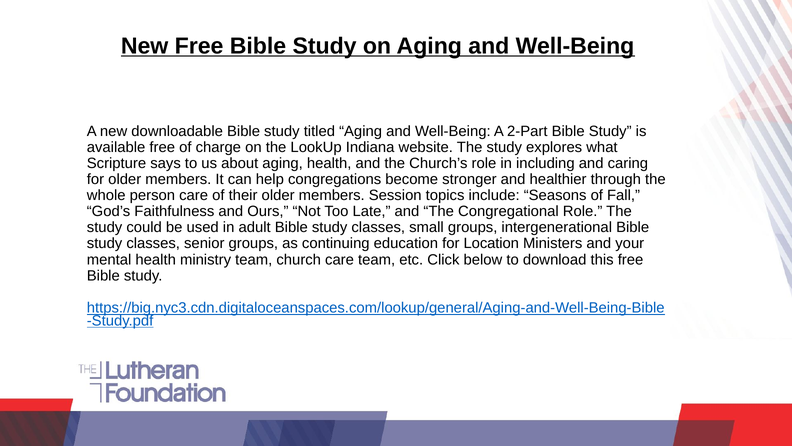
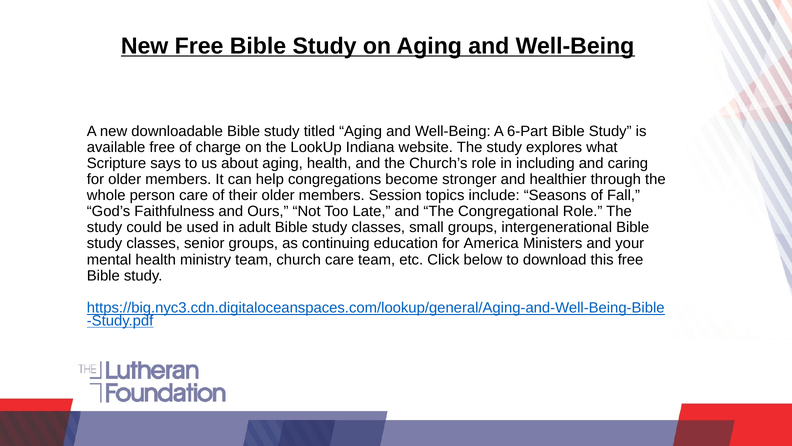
2-Part: 2-Part -> 6-Part
Location: Location -> America
